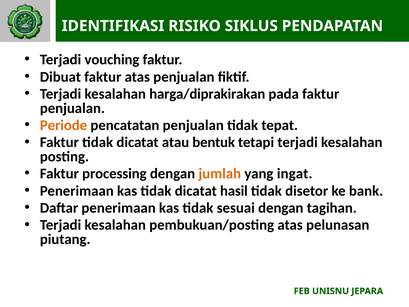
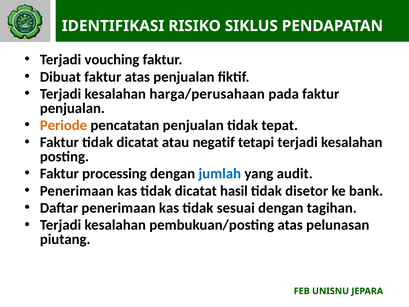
harga/diprakirakan: harga/diprakirakan -> harga/perusahaan
bentuk: bentuk -> negatif
jumlah colour: orange -> blue
ingat: ingat -> audit
